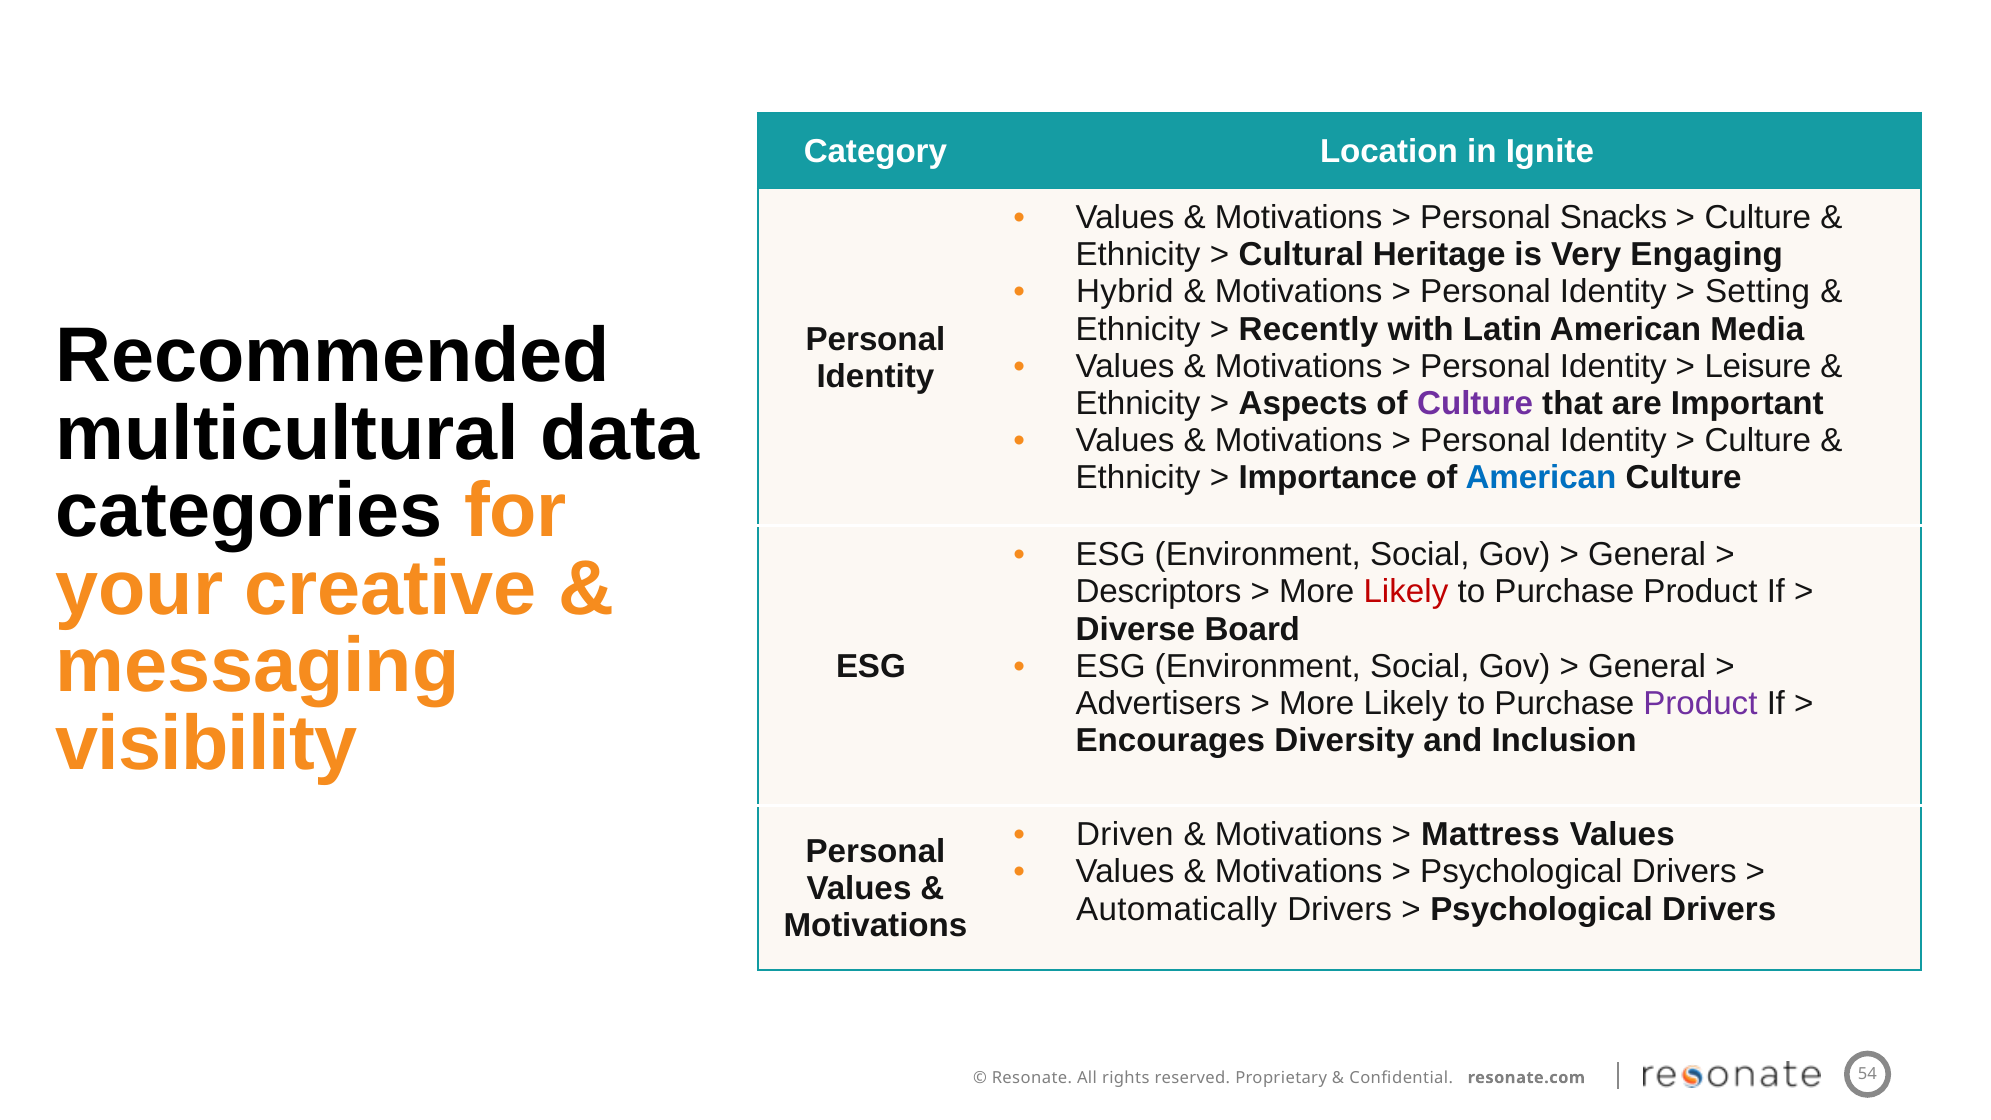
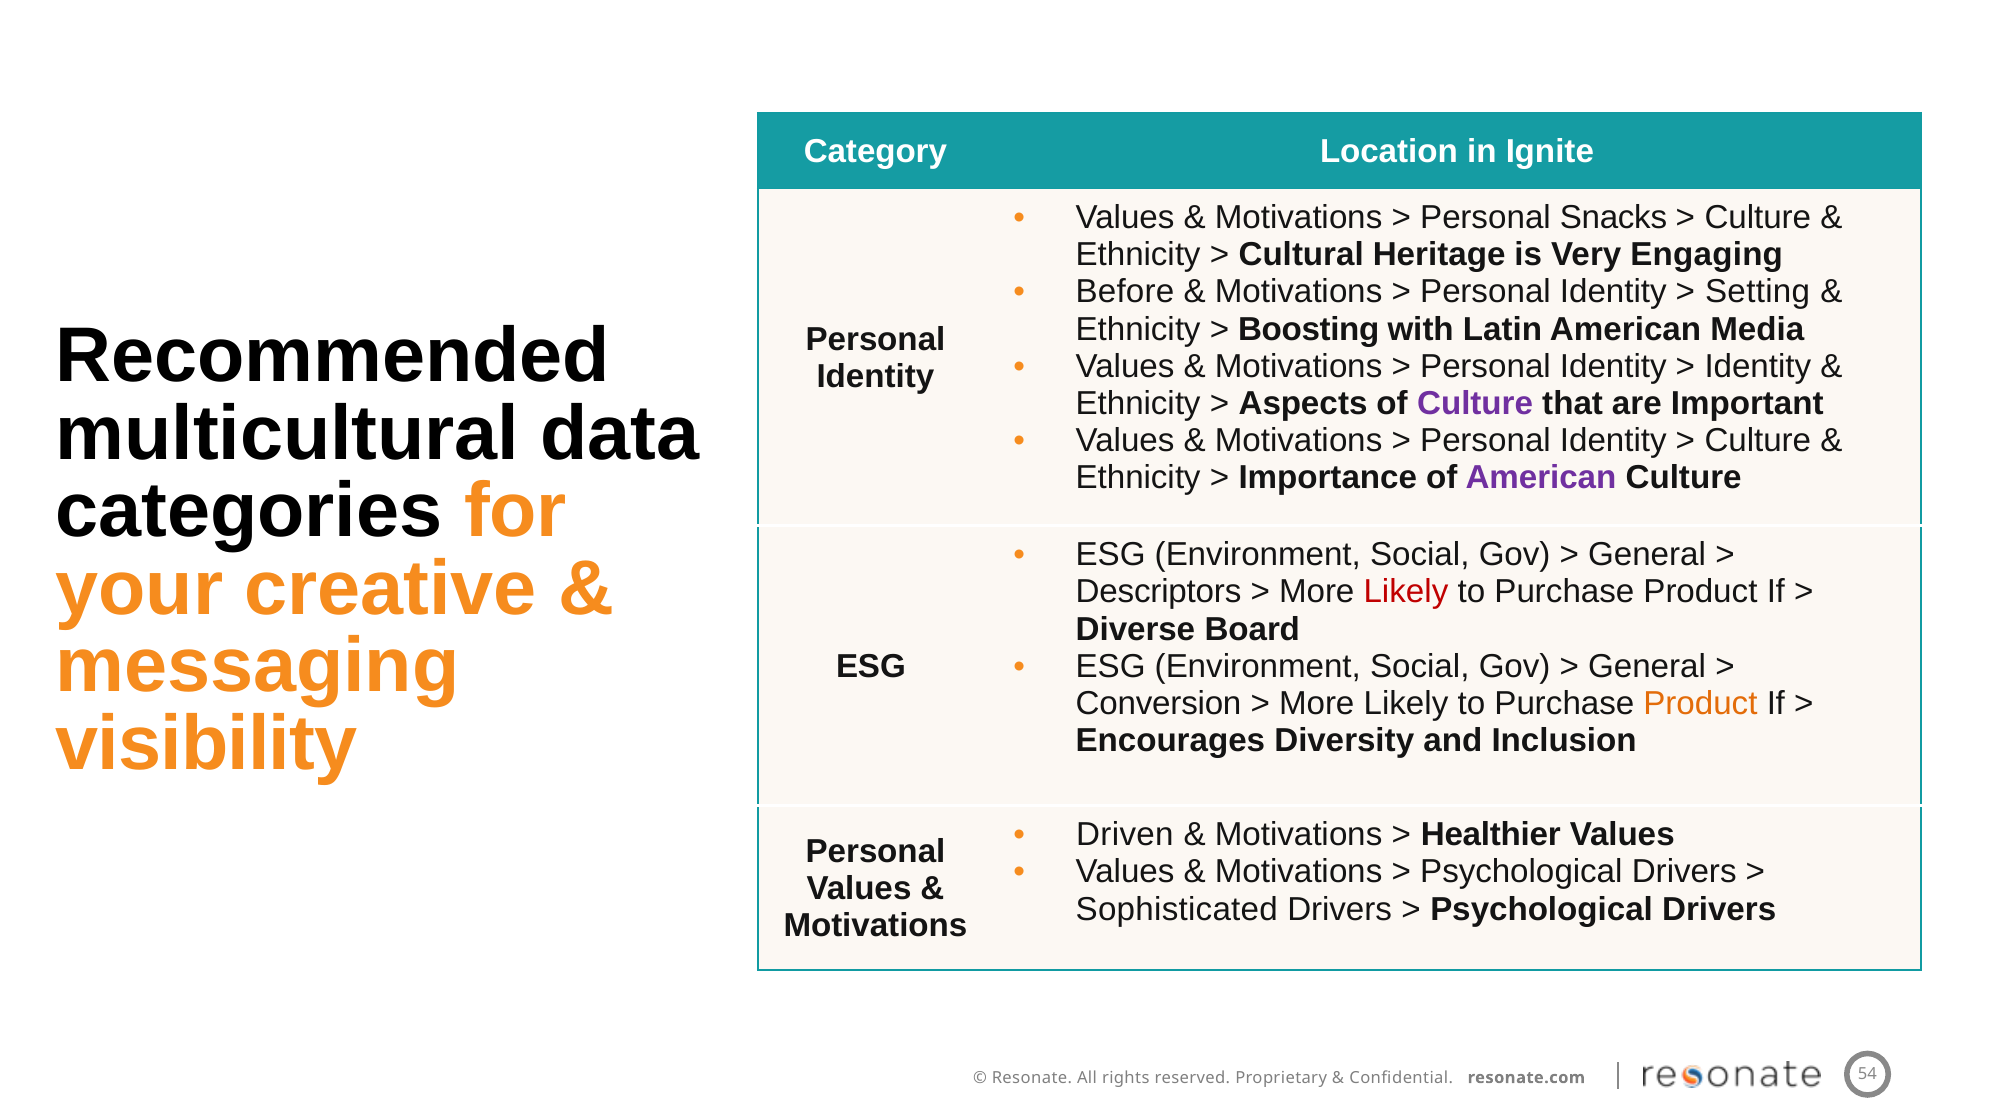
Hybrid: Hybrid -> Before
Recently: Recently -> Boosting
Leisure at (1758, 366): Leisure -> Identity
American at (1541, 478) colour: blue -> purple
Advertisers: Advertisers -> Conversion
Product at (1700, 703) colour: purple -> orange
Mattress: Mattress -> Healthier
Automatically: Automatically -> Sophisticated
